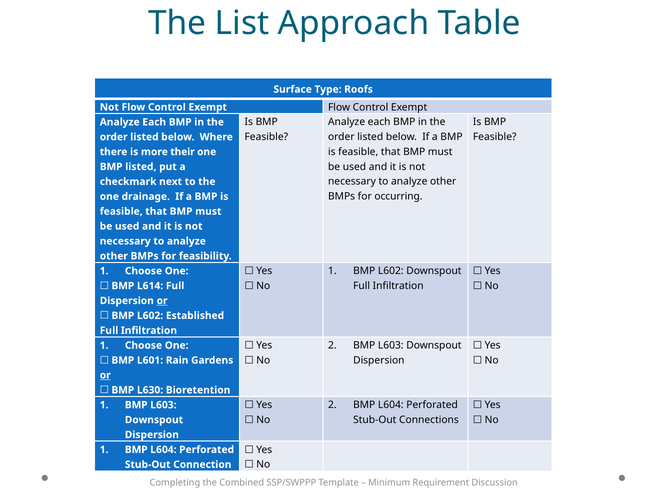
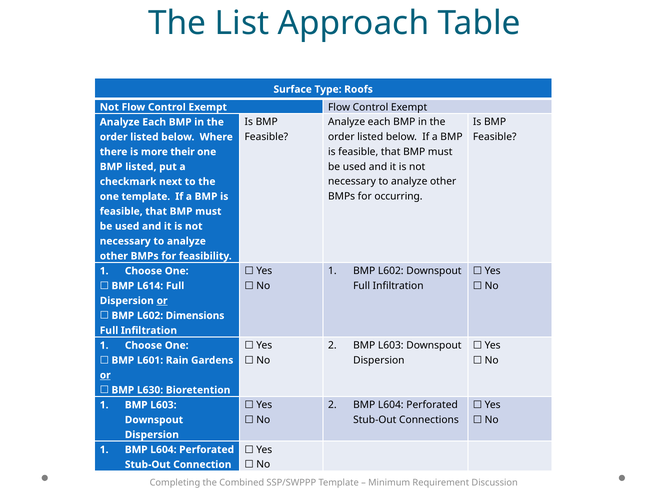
one drainage: drainage -> template
Established: Established -> Dimensions
